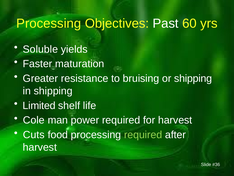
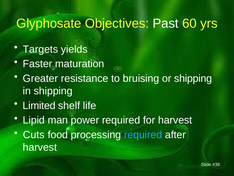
Processing at (49, 23): Processing -> Glyphosate
Soluble: Soluble -> Targets
Cole: Cole -> Lipid
required at (143, 134) colour: light green -> light blue
